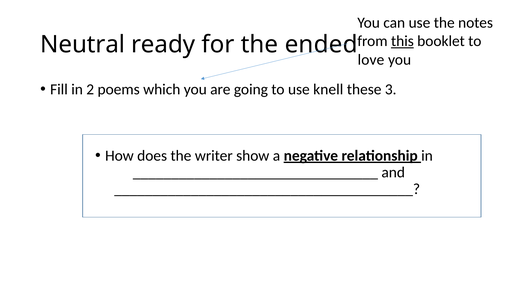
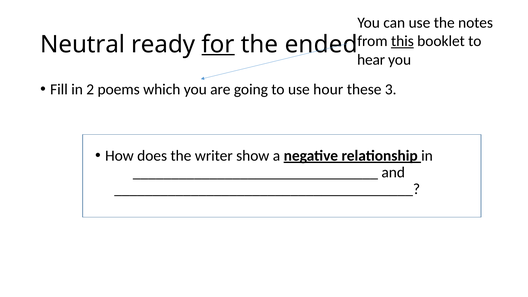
for underline: none -> present
love: love -> hear
knell: knell -> hour
